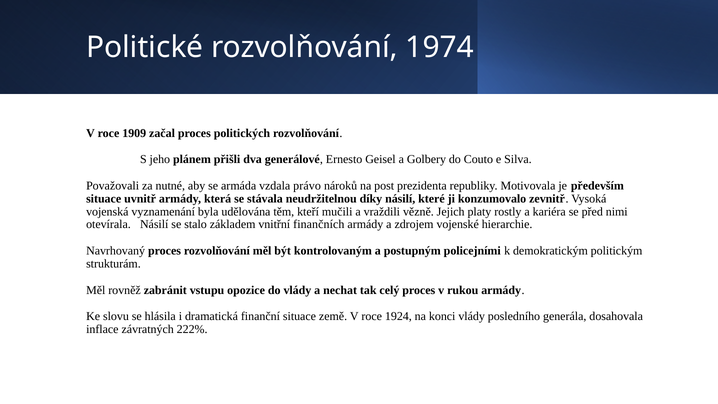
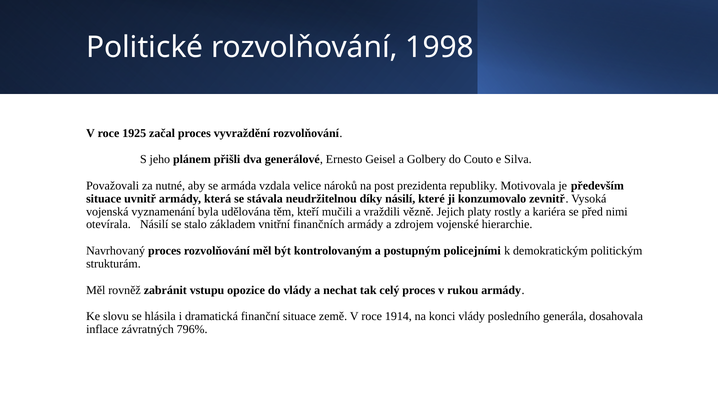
1974: 1974 -> 1998
1909: 1909 -> 1925
politických: politických -> vyvraždění
právo: právo -> velice
1924: 1924 -> 1914
222%: 222% -> 796%
